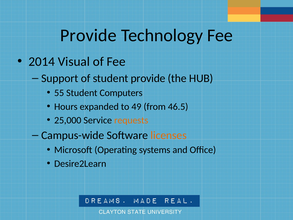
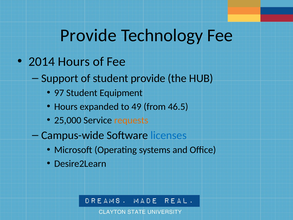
2014 Visual: Visual -> Hours
55: 55 -> 97
Computers: Computers -> Equipment
licenses colour: orange -> blue
